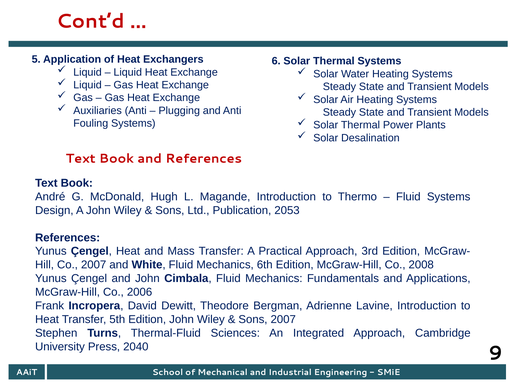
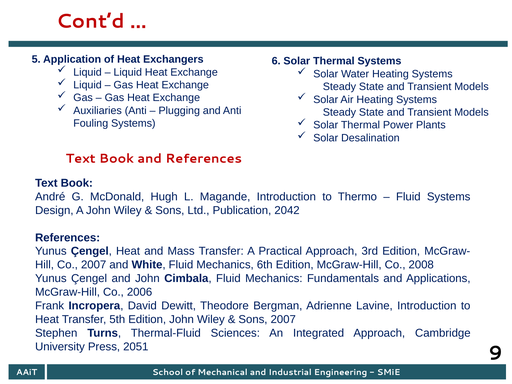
2053: 2053 -> 2042
2040: 2040 -> 2051
